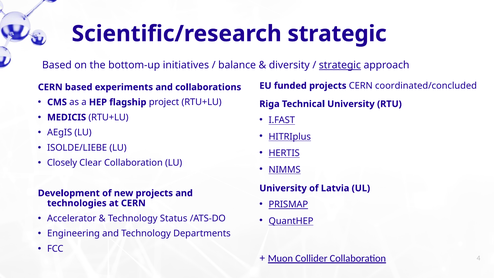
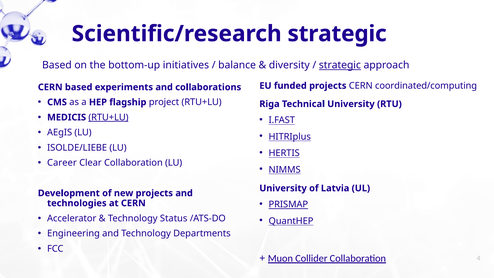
coordinated/concluded: coordinated/concluded -> coordinated/computing
RTU+LU at (108, 117) underline: none -> present
Closely: Closely -> Career
